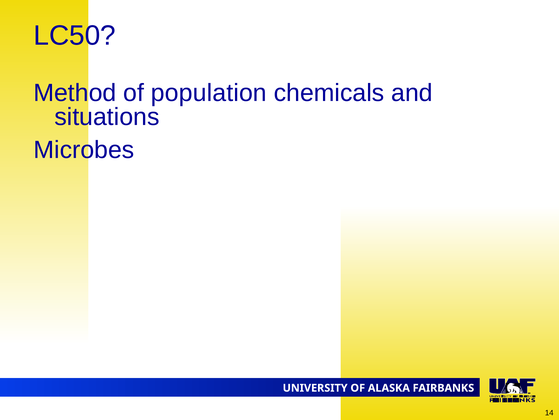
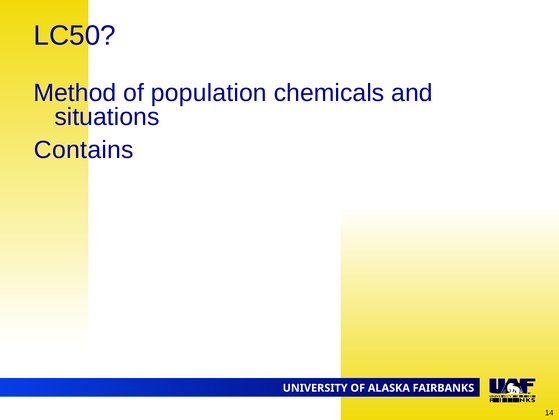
Microbes: Microbes -> Contains
